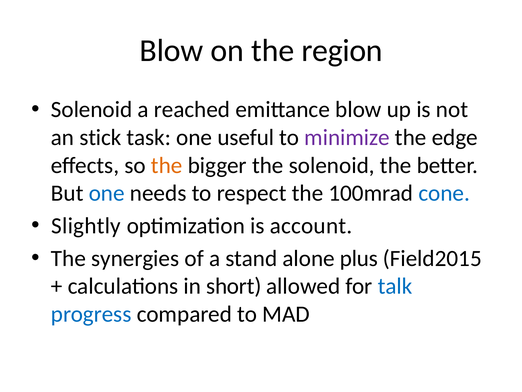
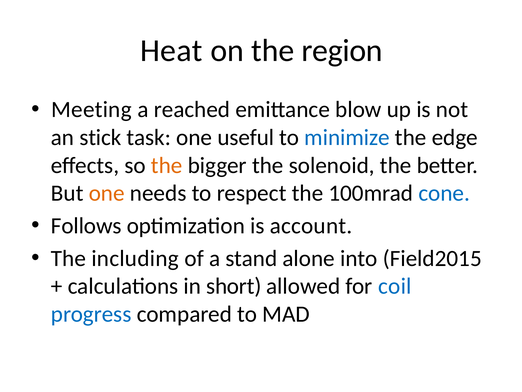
Blow at (172, 51): Blow -> Heat
Solenoid at (92, 110): Solenoid -> Meeting
minimize colour: purple -> blue
one at (107, 193) colour: blue -> orange
Slightly: Slightly -> Follows
synergies: synergies -> including
plus: plus -> into
talk: talk -> coil
